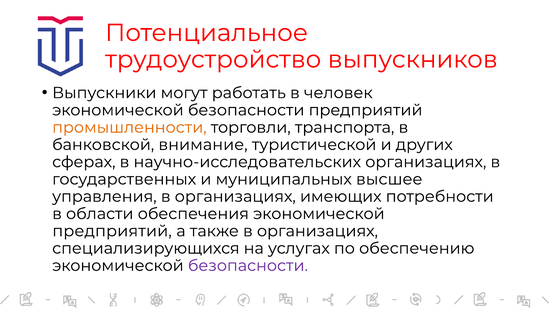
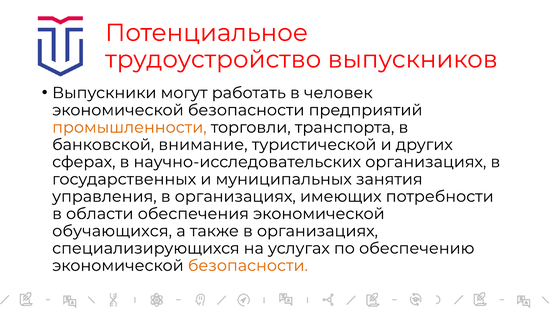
высшее: высшее -> занятия
предприятий at (112, 231): предприятий -> обучающихся
безопасности at (248, 265) colour: purple -> orange
